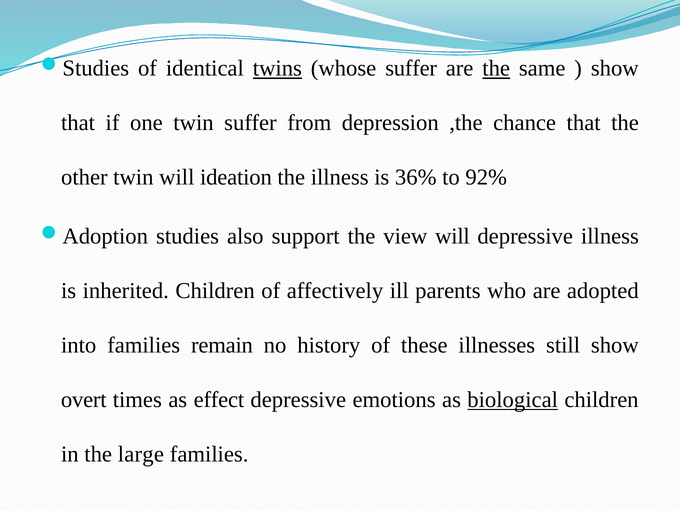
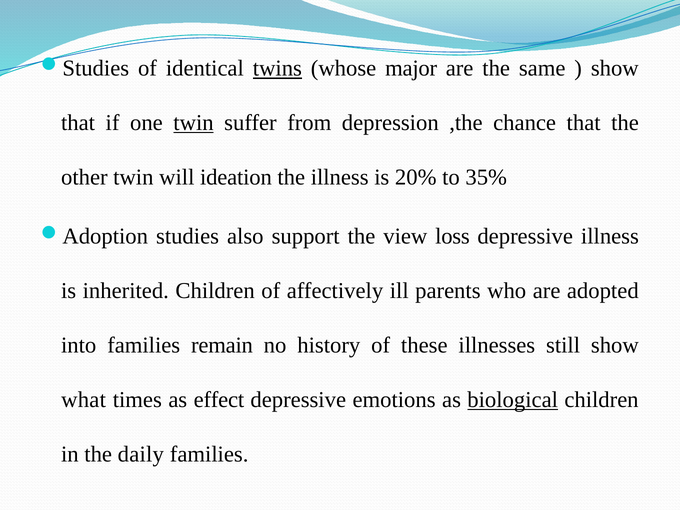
whose suffer: suffer -> major
the at (496, 68) underline: present -> none
twin at (194, 123) underline: none -> present
36%: 36% -> 20%
92%: 92% -> 35%
view will: will -> loss
overt: overt -> what
large: large -> daily
